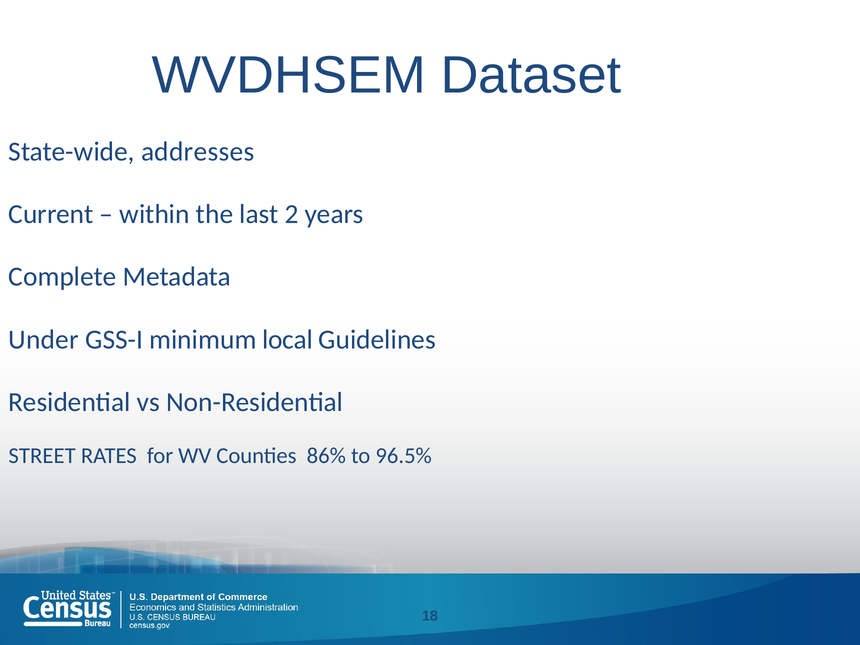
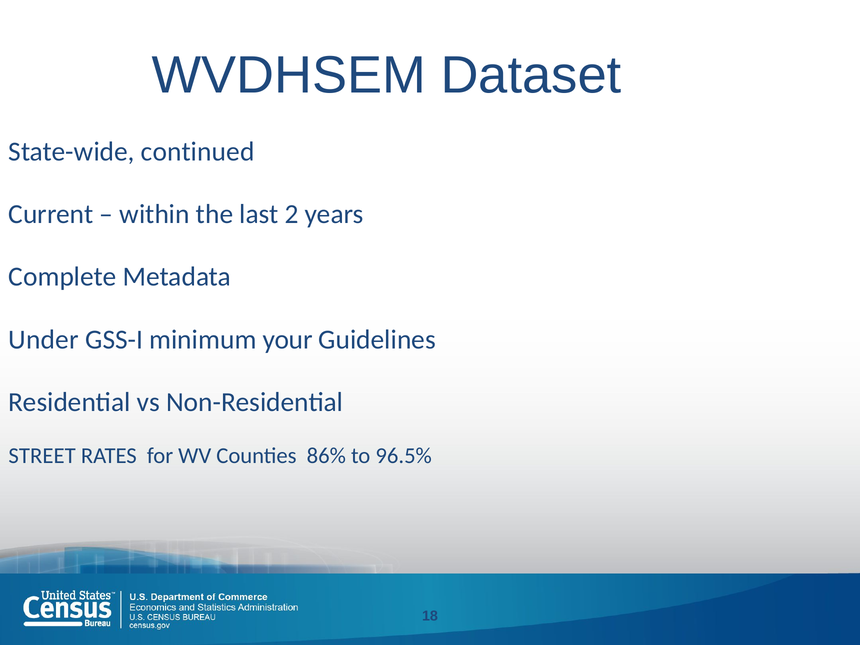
addresses: addresses -> continued
local: local -> your
